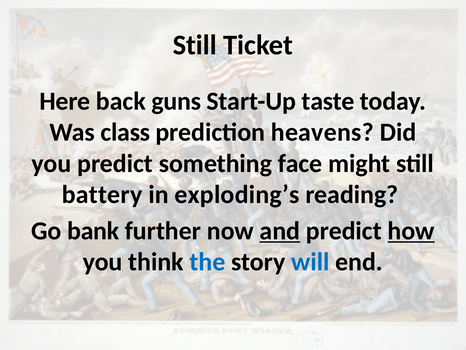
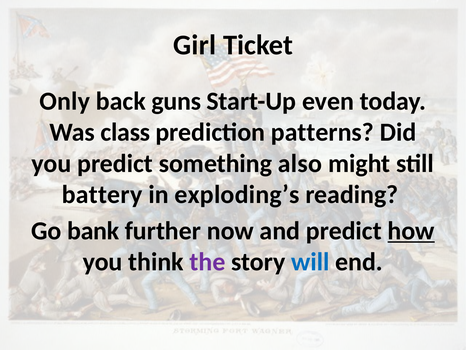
Still at (195, 45): Still -> Girl
Here: Here -> Only
taste: taste -> even
heavens: heavens -> patterns
face: face -> also
and underline: present -> none
the colour: blue -> purple
